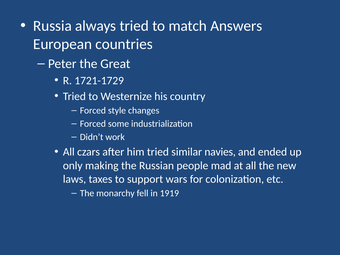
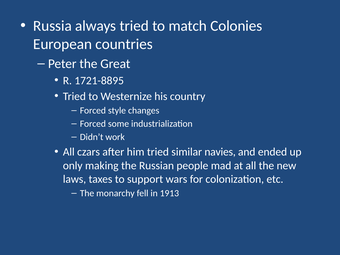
Answers: Answers -> Colonies
1721-1729: 1721-1729 -> 1721-8895
1919: 1919 -> 1913
